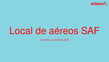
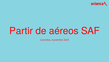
Local: Local -> Partir
